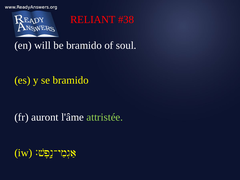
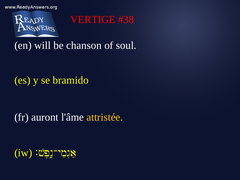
RELIANT: RELIANT -> VERTIGE
be bramido: bramido -> chanson
attristée colour: light green -> yellow
